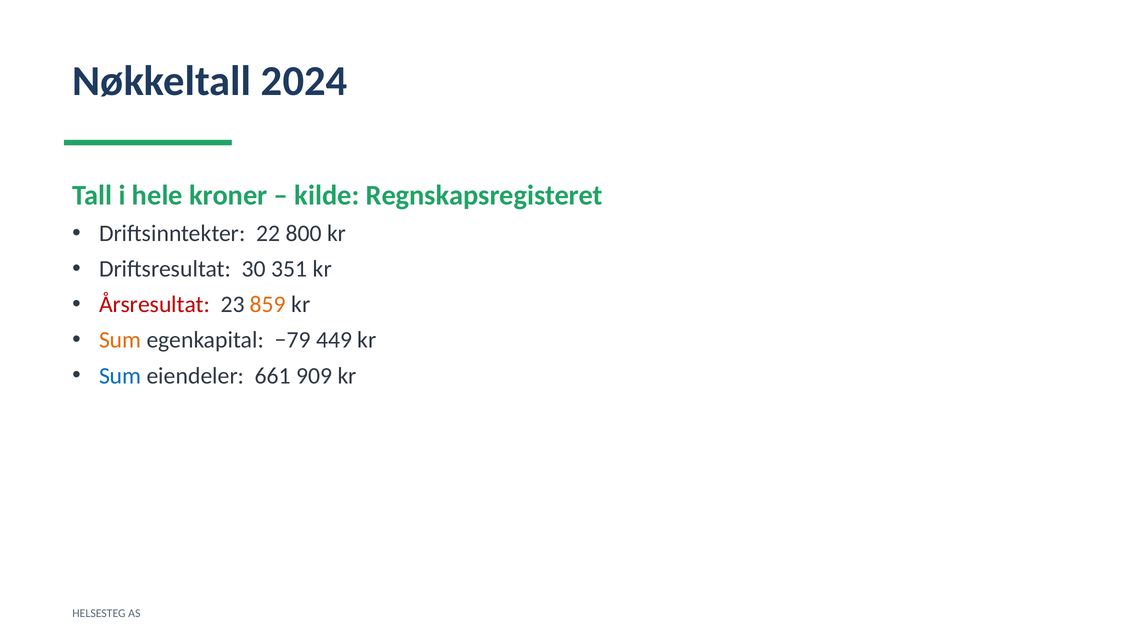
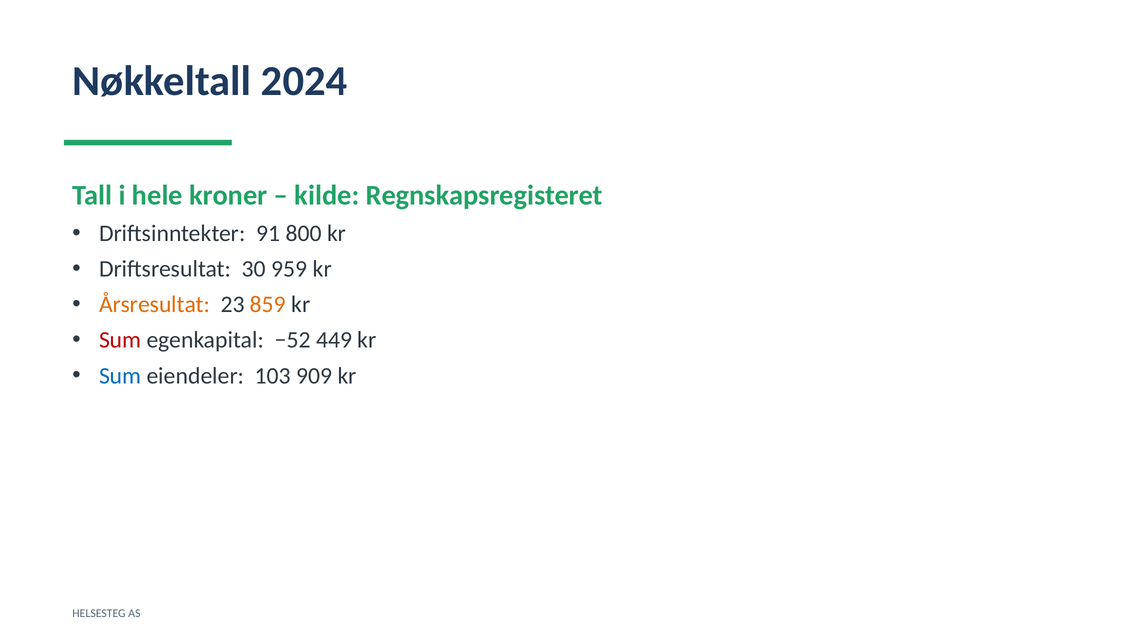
22: 22 -> 91
351: 351 -> 959
Årsresultat colour: red -> orange
Sum at (120, 340) colour: orange -> red
−79: −79 -> −52
661: 661 -> 103
